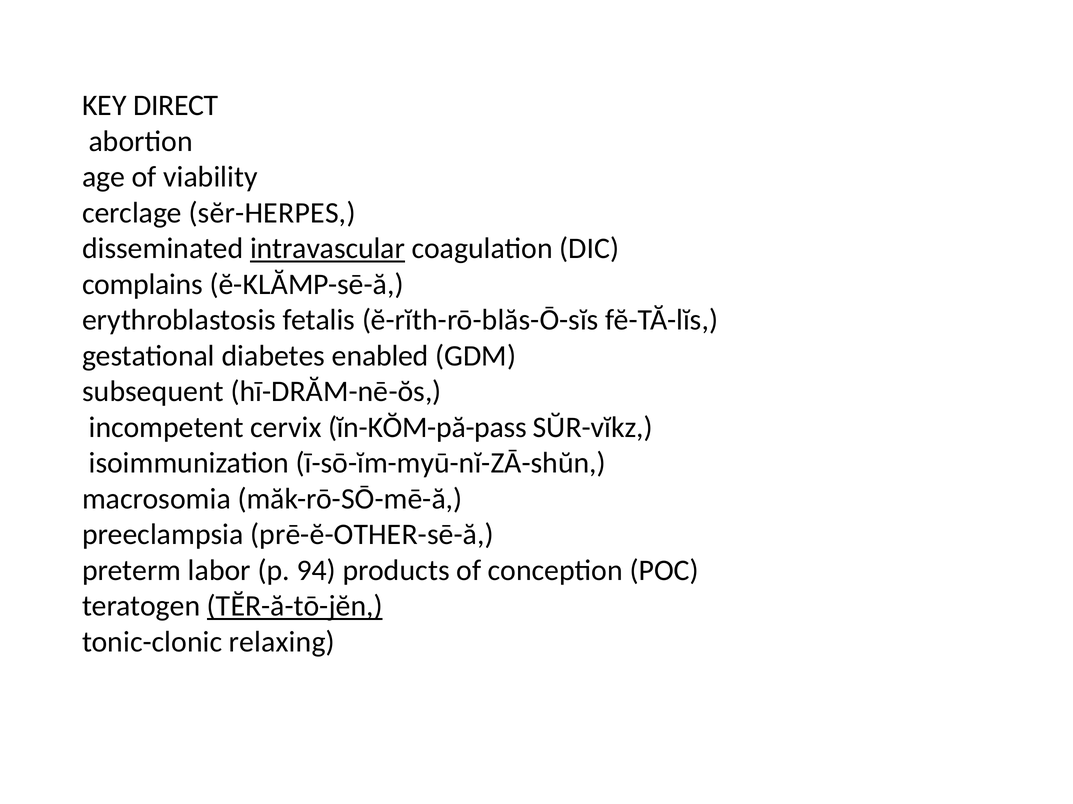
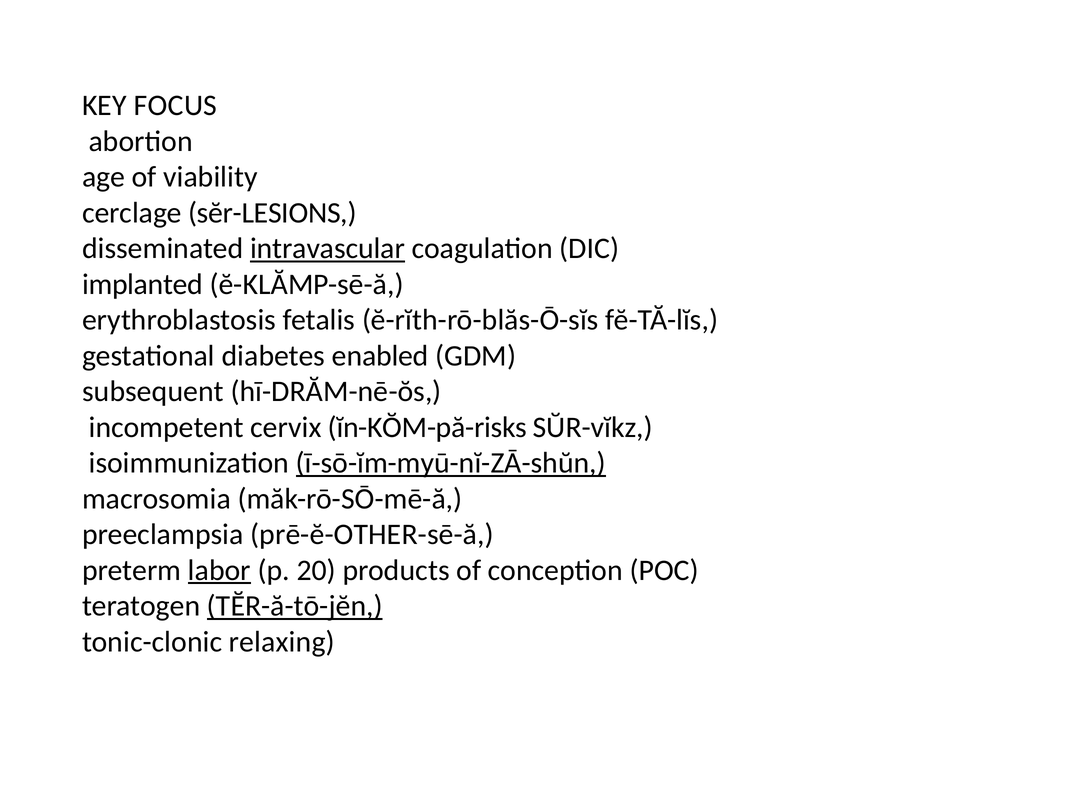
DIRECT: DIRECT -> FOCUS
sĕr-HERPES: sĕr-HERPES -> sĕr-LESIONS
complains: complains -> implanted
ĭn-KŎM-pă-pass: ĭn-KŎM-pă-pass -> ĭn-KŎM-pă-risks
ī-sō-ĭm-myū-nĭ-ZĀ-shŭn underline: none -> present
labor underline: none -> present
94: 94 -> 20
